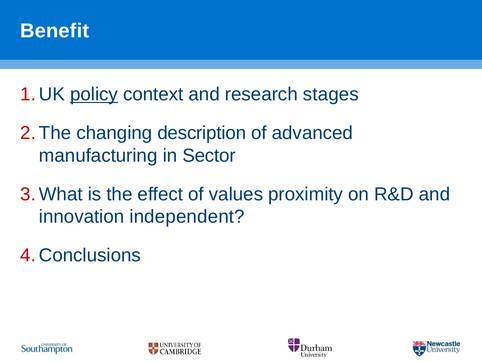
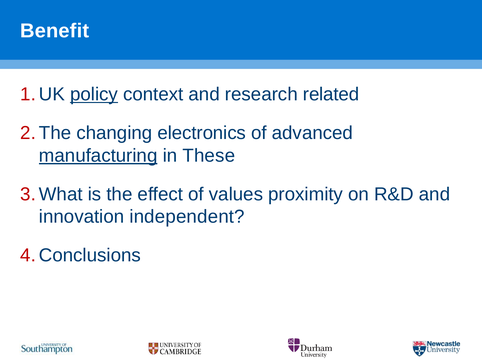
stages: stages -> related
description: description -> electronics
manufacturing underline: none -> present
Sector: Sector -> These
